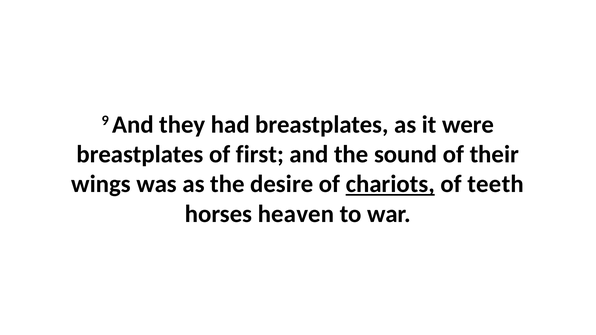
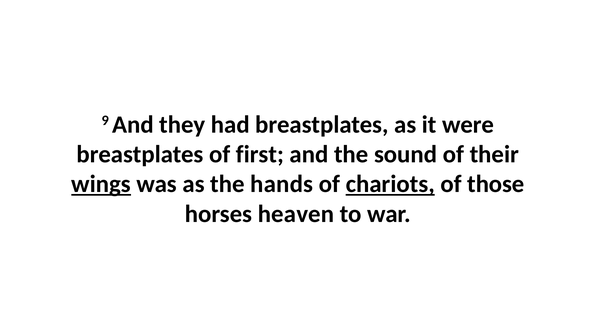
wings underline: none -> present
desire: desire -> hands
teeth: teeth -> those
